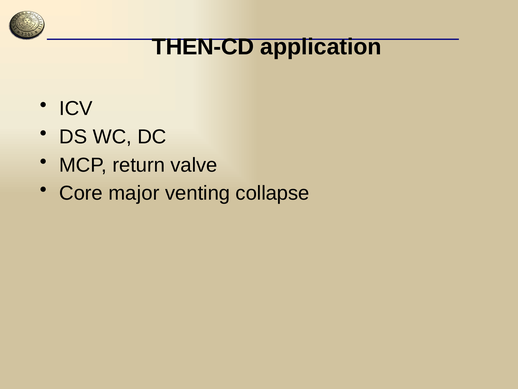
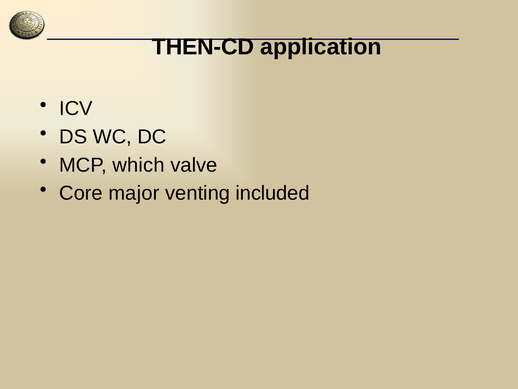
return: return -> which
collapse: collapse -> included
